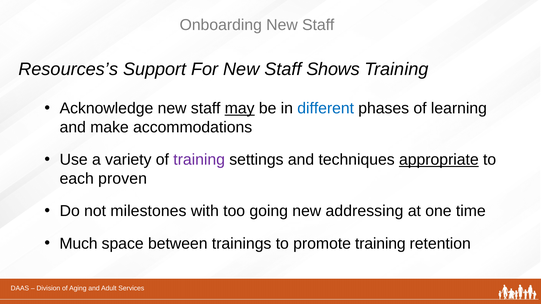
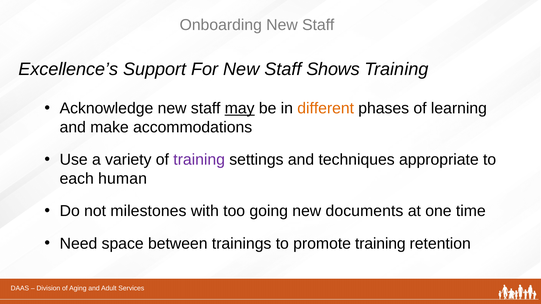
Resources’s: Resources’s -> Excellence’s
different colour: blue -> orange
appropriate underline: present -> none
proven: proven -> human
addressing: addressing -> documents
Much: Much -> Need
